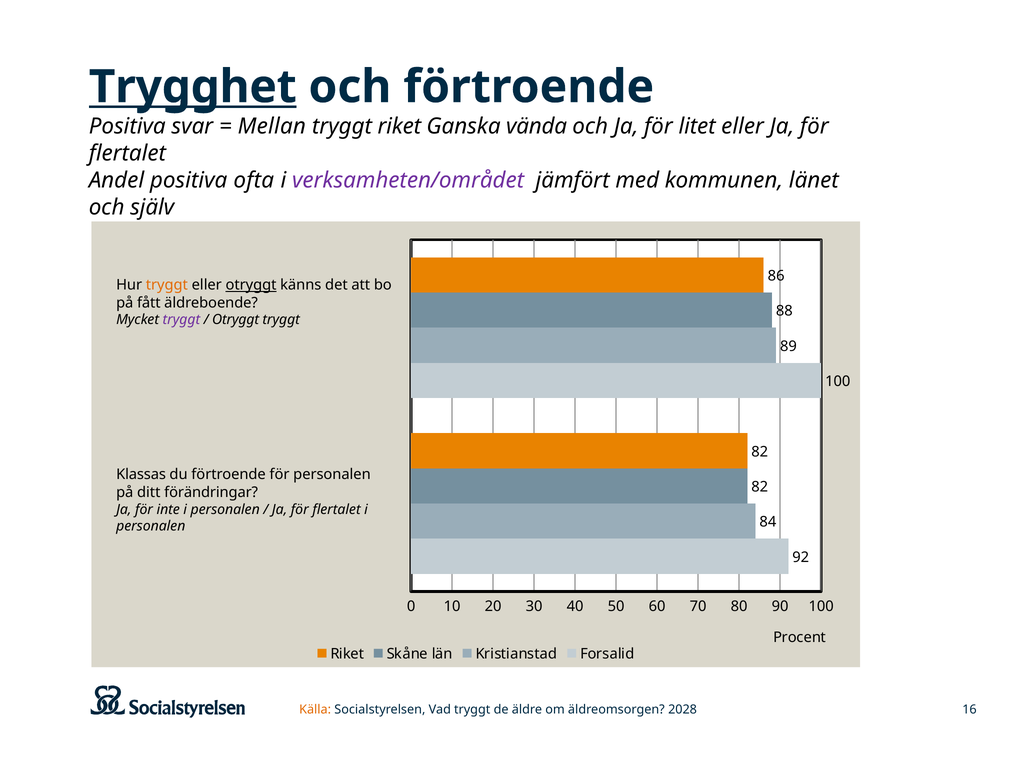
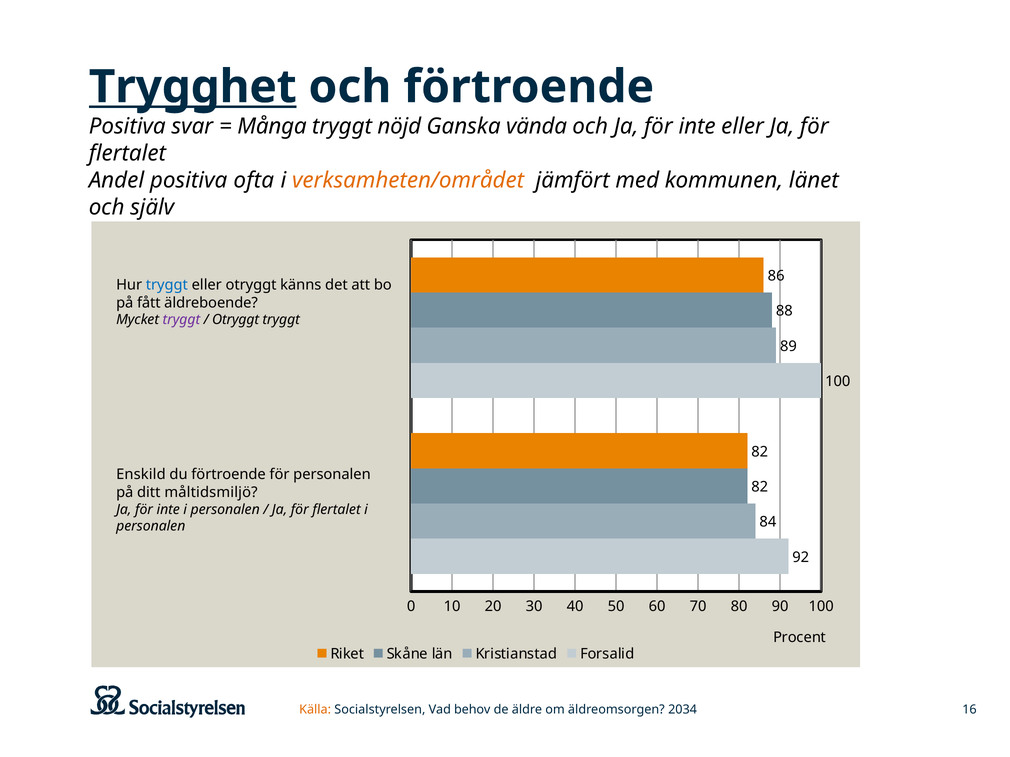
Mellan: Mellan -> Många
tryggt riket: riket -> nöjd
och Ja för litet: litet -> inte
verksamheten/området colour: purple -> orange
tryggt at (167, 285) colour: orange -> blue
otryggt at (251, 285) underline: present -> none
Klassas: Klassas -> Enskild
förändringar: förändringar -> måltidsmiljö
Vad tryggt: tryggt -> behov
2028: 2028 -> 2034
